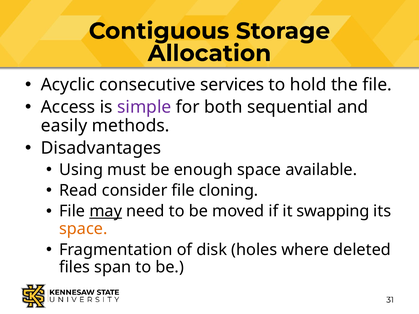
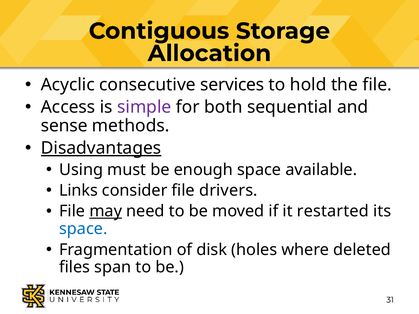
easily: easily -> sense
Disadvantages underline: none -> present
Read: Read -> Links
cloning: cloning -> drivers
swapping: swapping -> restarted
space at (83, 229) colour: orange -> blue
